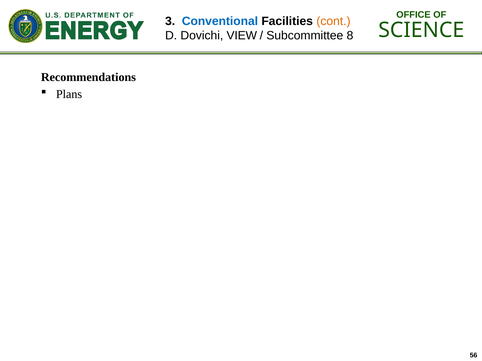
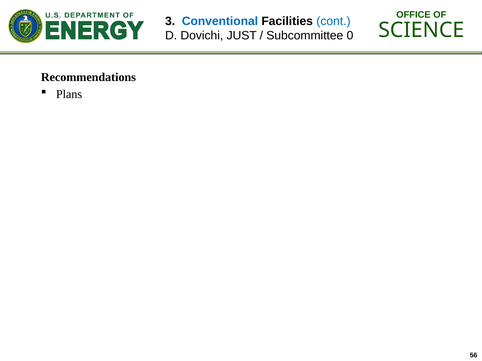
cont colour: orange -> blue
VIEW: VIEW -> JUST
8: 8 -> 0
